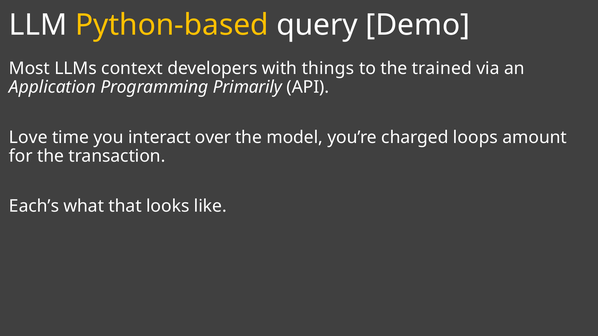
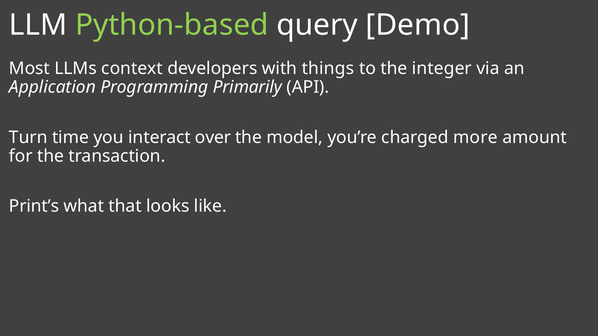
Python-based colour: yellow -> light green
trained: trained -> integer
Love: Love -> Turn
loops: loops -> more
Each’s: Each’s -> Print’s
